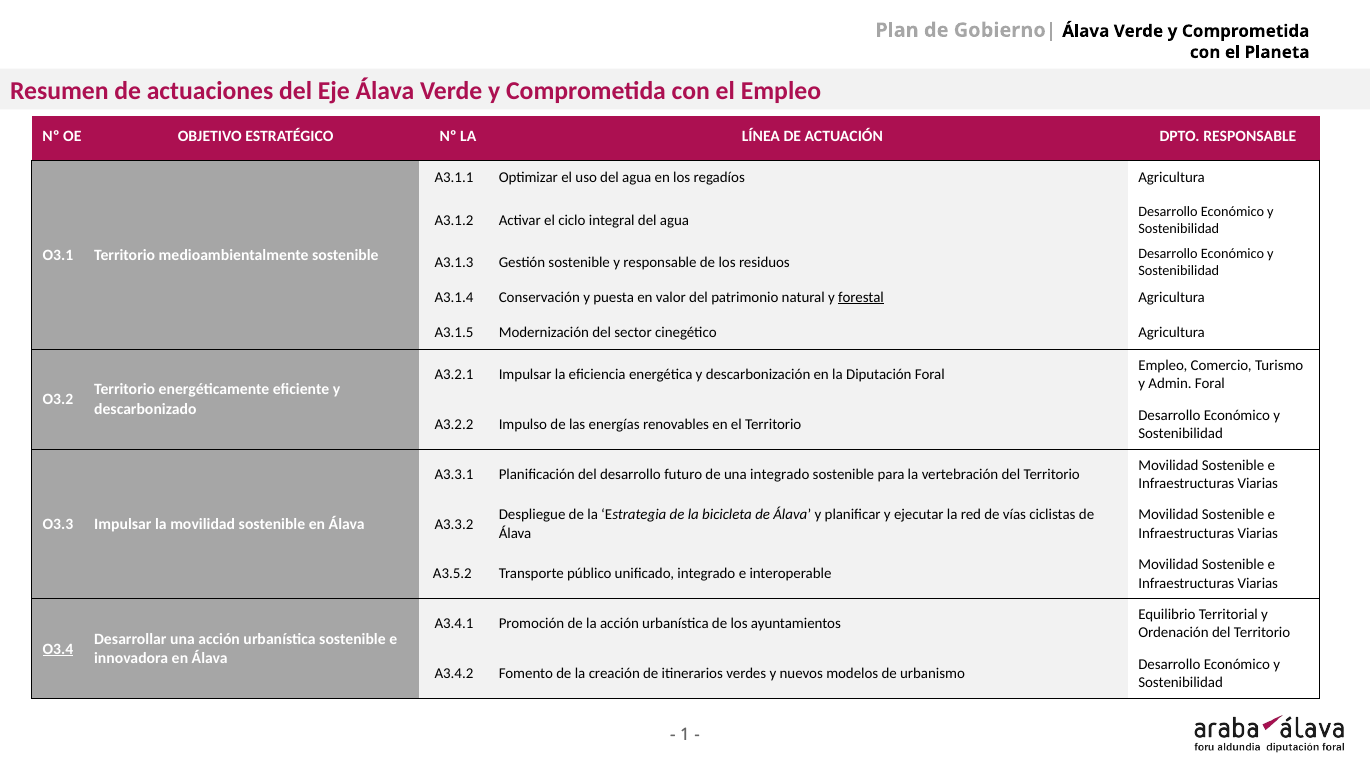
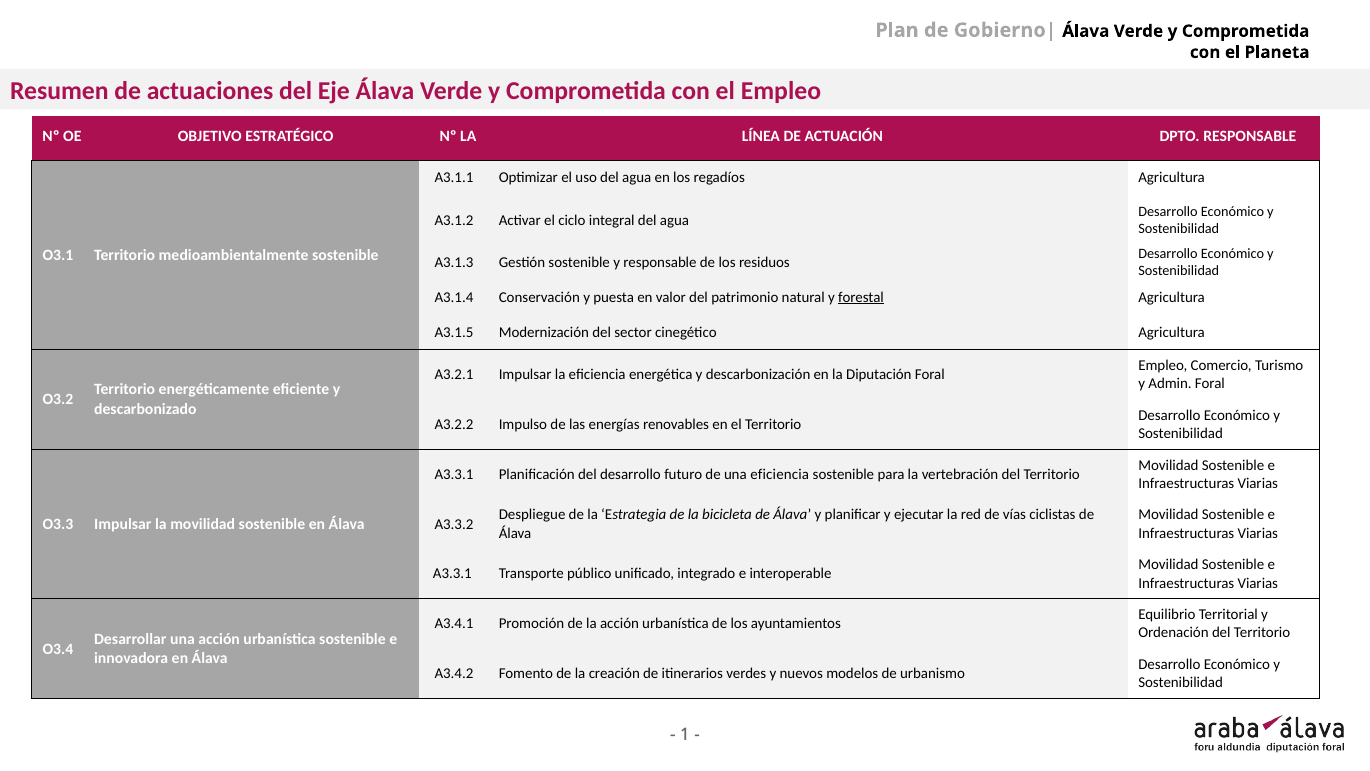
una integrado: integrado -> eficiencia
A3.5.2 at (452, 574): A3.5.2 -> A3.3.1
O3.4 underline: present -> none
